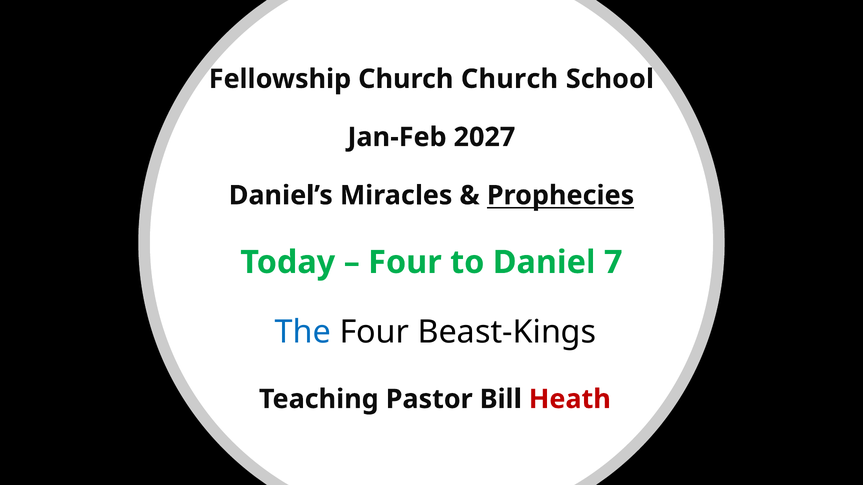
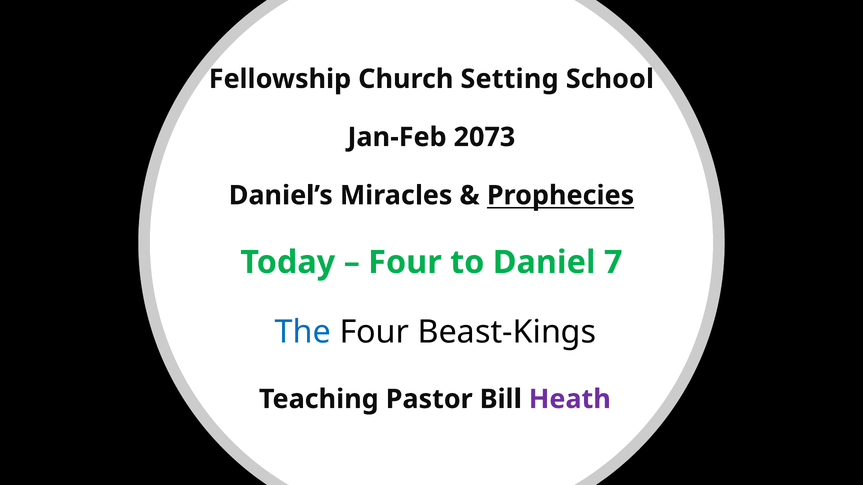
Church Church: Church -> Setting
2027: 2027 -> 2073
Heath colour: red -> purple
